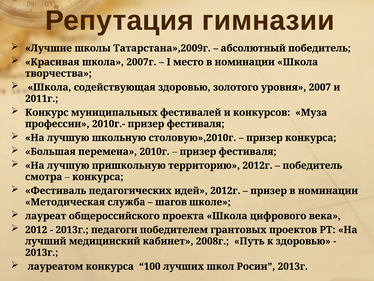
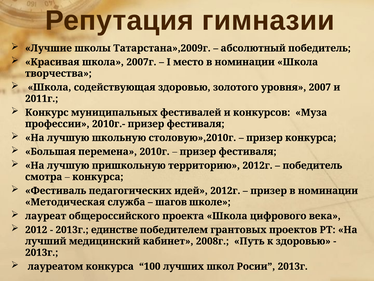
педагоги: педагоги -> единстве
